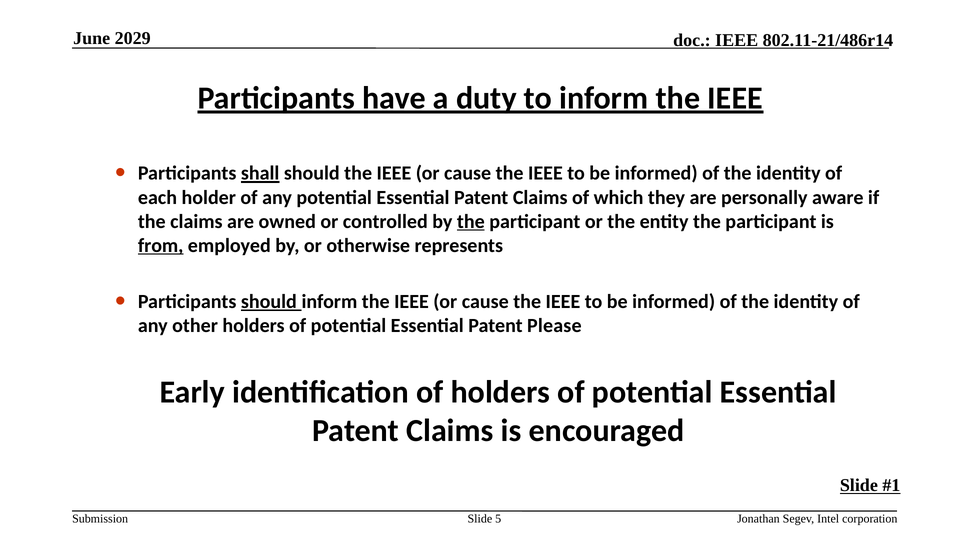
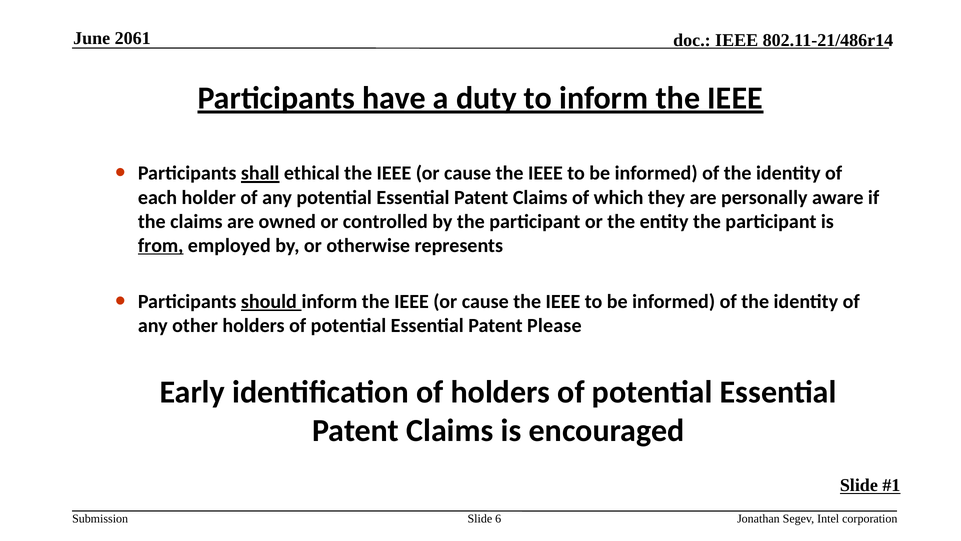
2029: 2029 -> 2061
shall should: should -> ethical
the at (471, 221) underline: present -> none
5: 5 -> 6
